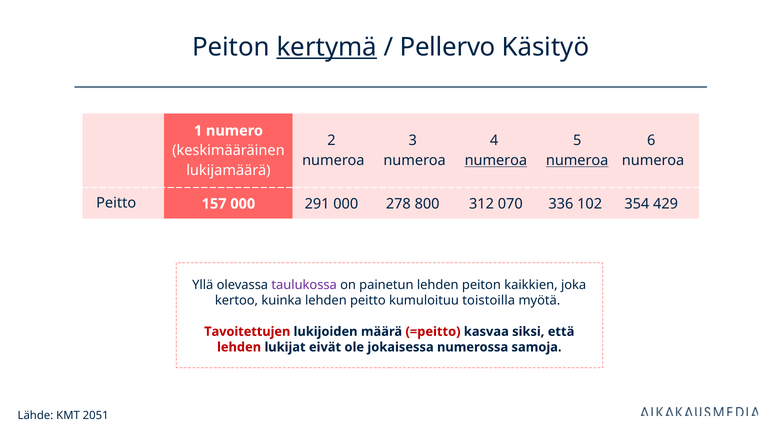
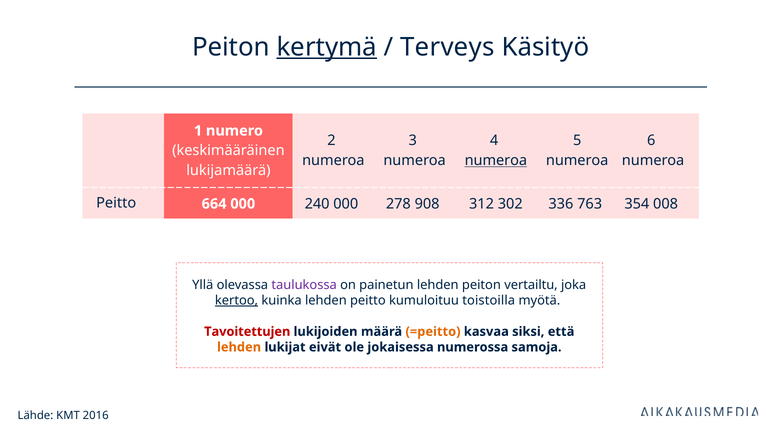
Pellervo: Pellervo -> Terveys
numeroa at (577, 160) underline: present -> none
157: 157 -> 664
291: 291 -> 240
800: 800 -> 908
070: 070 -> 302
102: 102 -> 763
429: 429 -> 008
kaikkien: kaikkien -> vertailtu
kertoo underline: none -> present
=peitto colour: red -> orange
lehden at (239, 347) colour: red -> orange
2051: 2051 -> 2016
